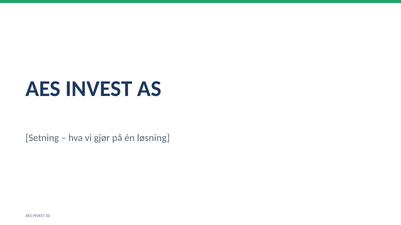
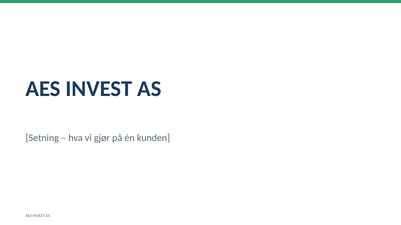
løsning: løsning -> kunden
